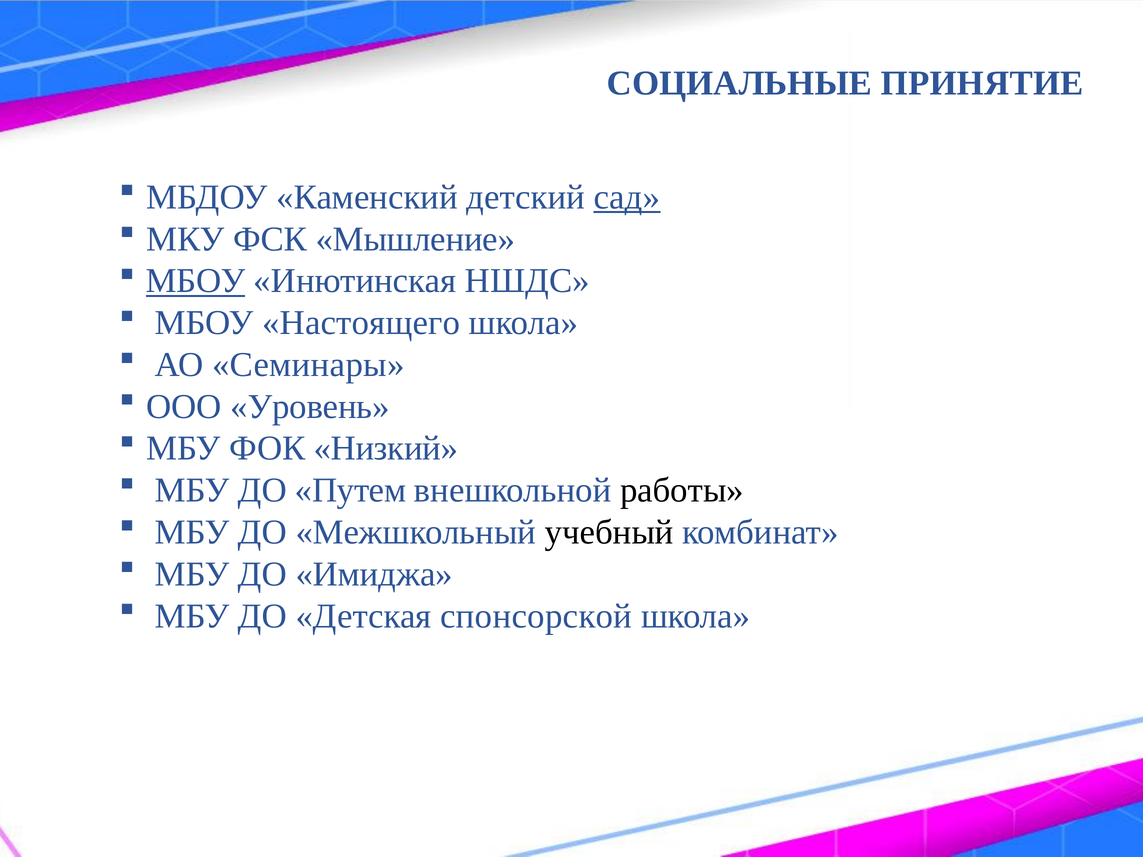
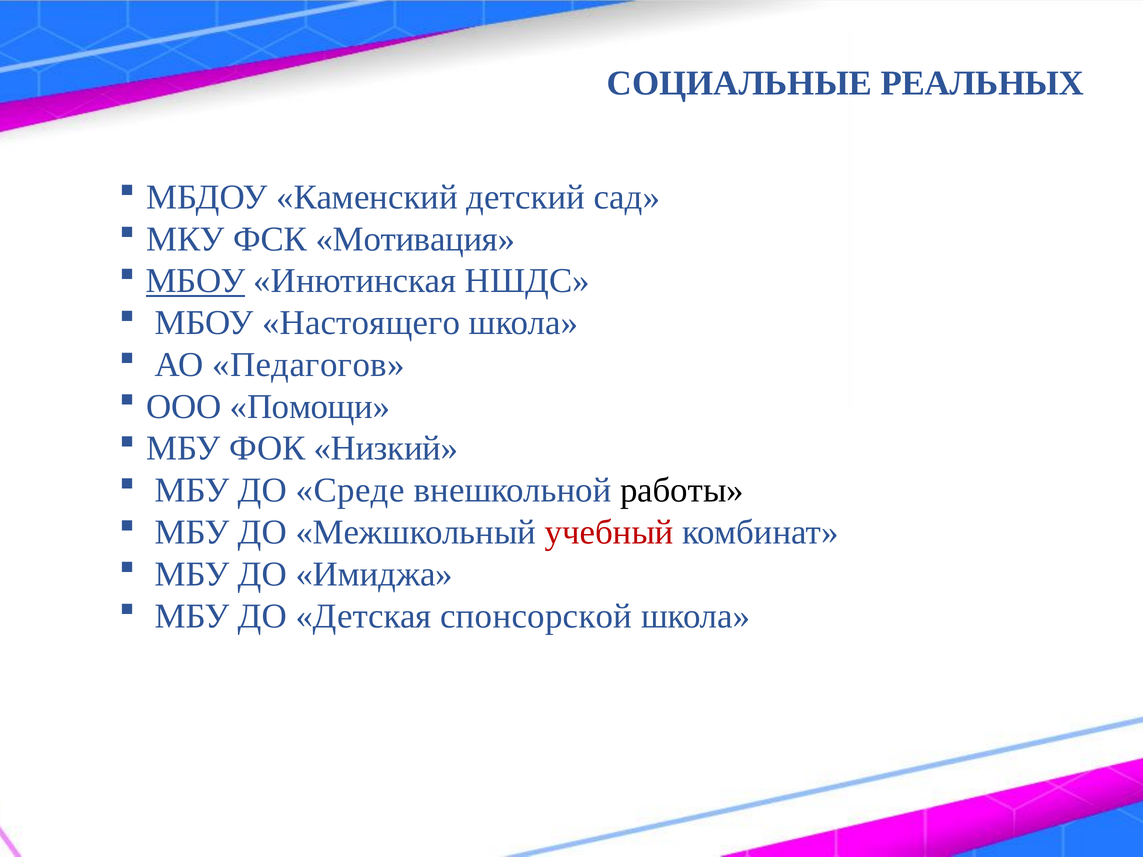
ПРИНЯТИЕ: ПРИНЯТИЕ -> РЕАЛЬНЫХ
сад underline: present -> none
Мышление: Мышление -> Мотивация
Семинары: Семинары -> Педагогов
Уровень: Уровень -> Помощи
Путем: Путем -> Среде
учебный colour: black -> red
